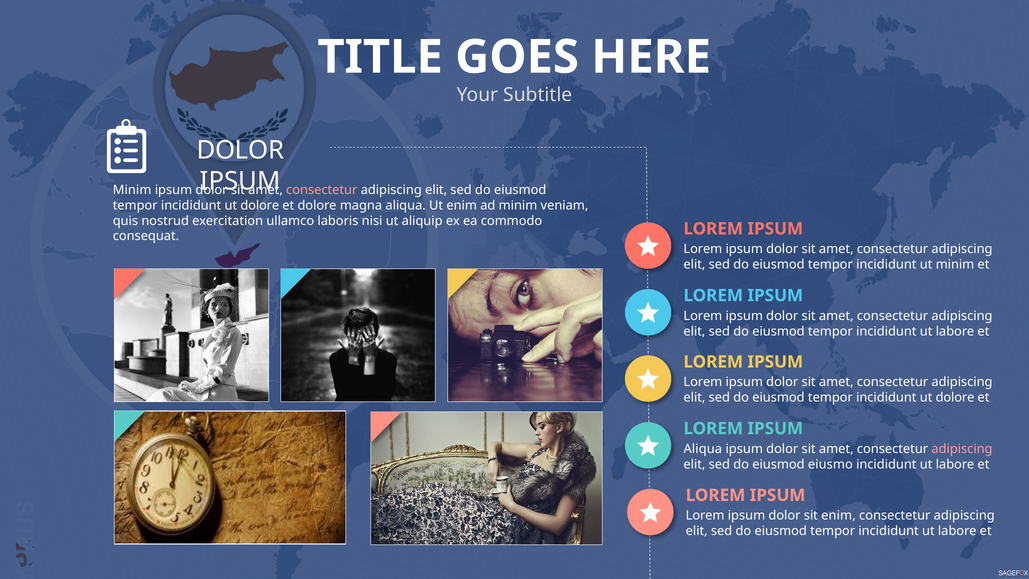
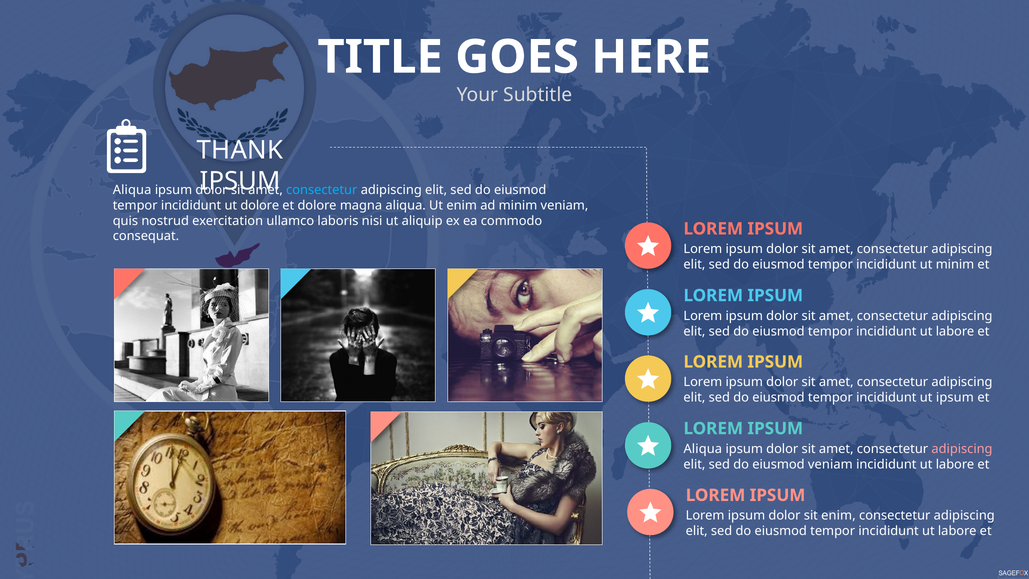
DOLOR at (240, 150): DOLOR -> THANK
Minim at (132, 190): Minim -> Aliqua
consectetur at (322, 190) colour: pink -> light blue
dolore at (955, 397): dolore -> ipsum
eiusmod eiusmo: eiusmo -> veniam
